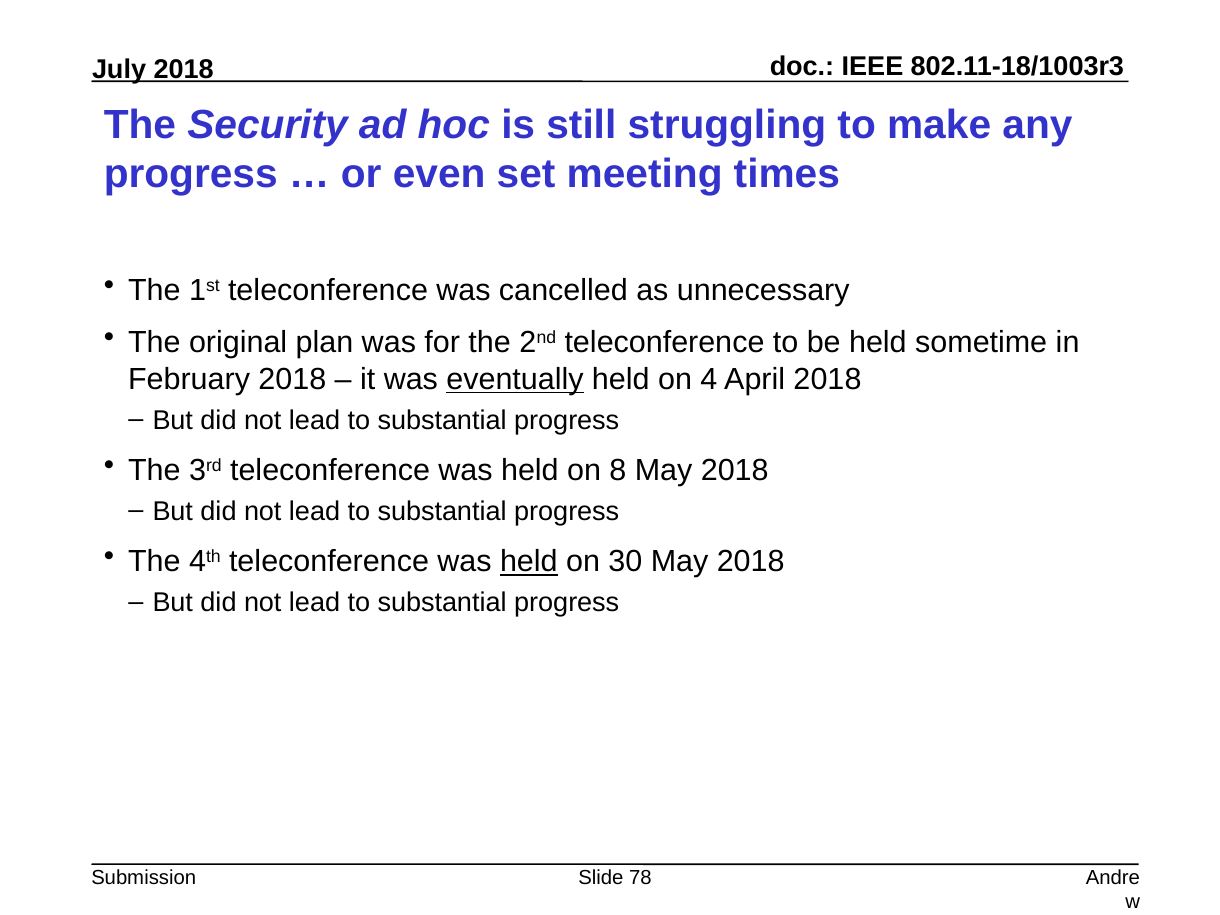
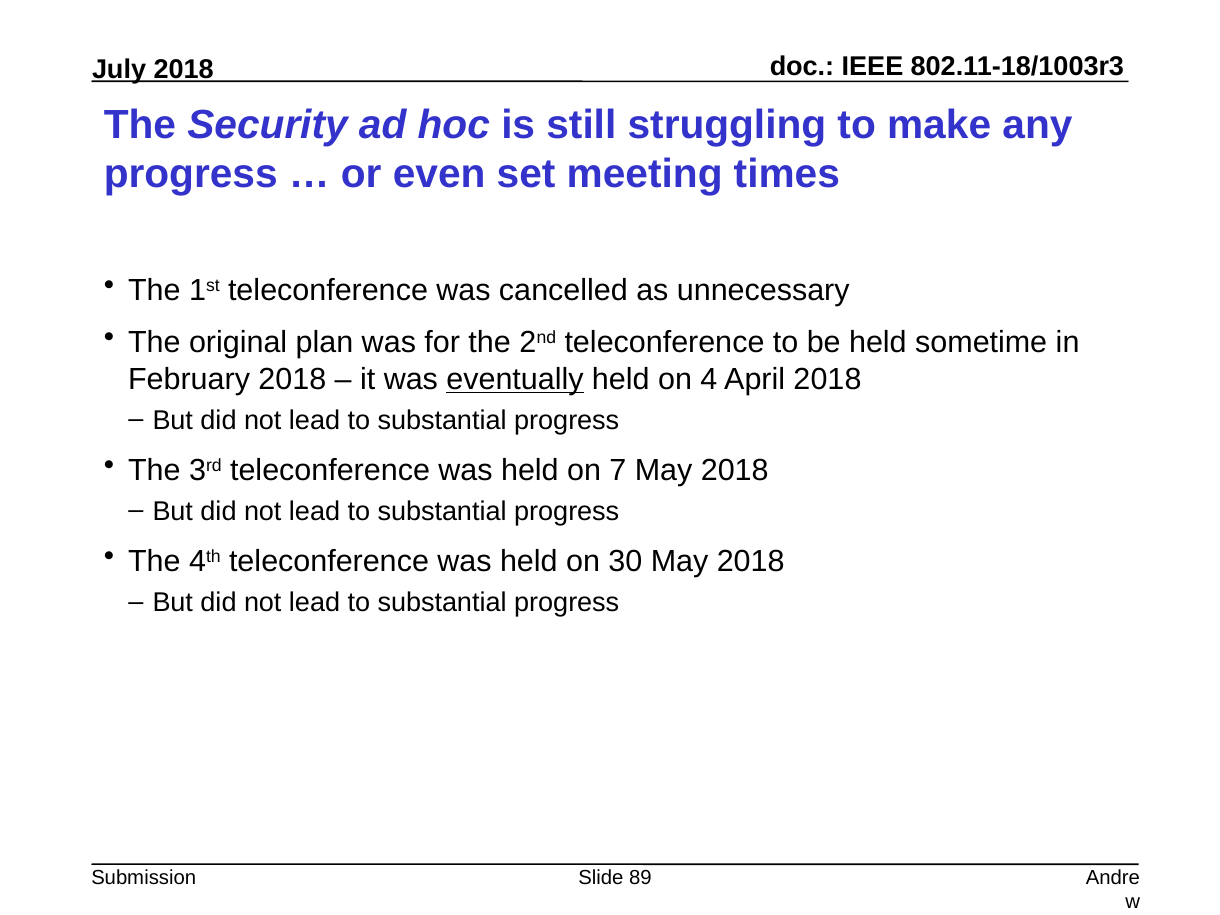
8: 8 -> 7
held at (529, 562) underline: present -> none
78: 78 -> 89
